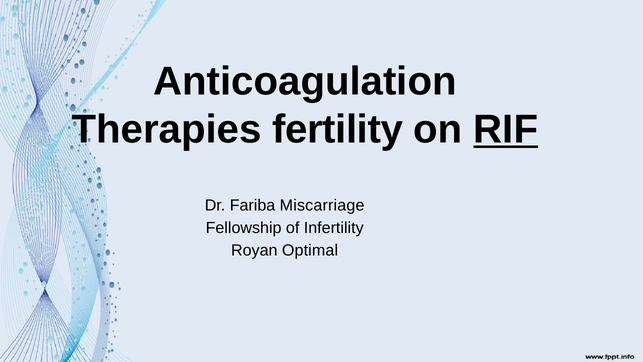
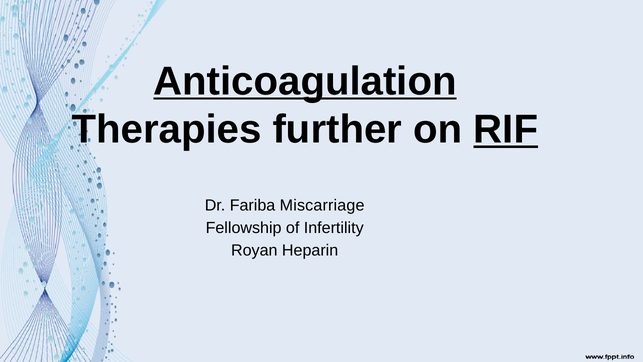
Anticoagulation underline: none -> present
fertility: fertility -> further
Optimal: Optimal -> Heparin
